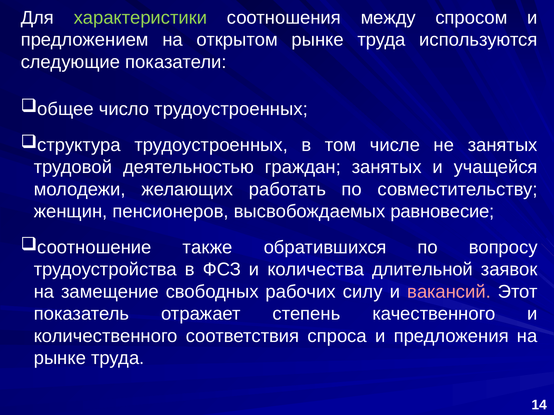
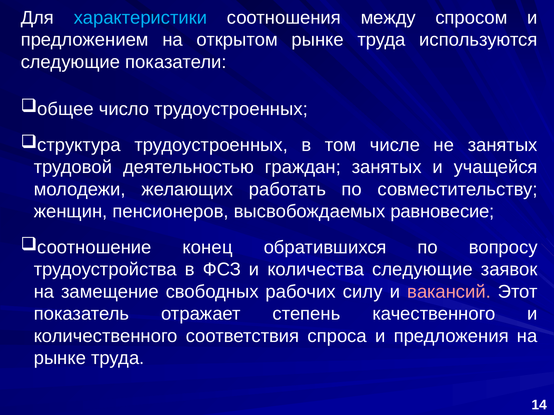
характеристики colour: light green -> light blue
также: также -> конец
количества длительной: длительной -> следующие
